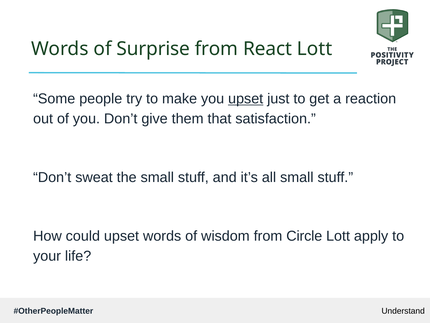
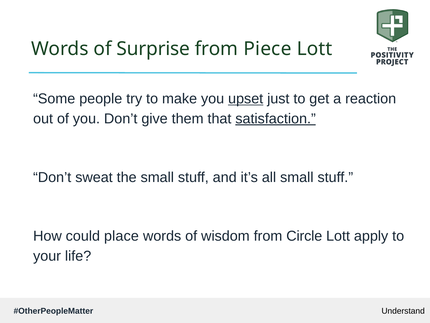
React: React -> Piece
satisfaction underline: none -> present
could upset: upset -> place
